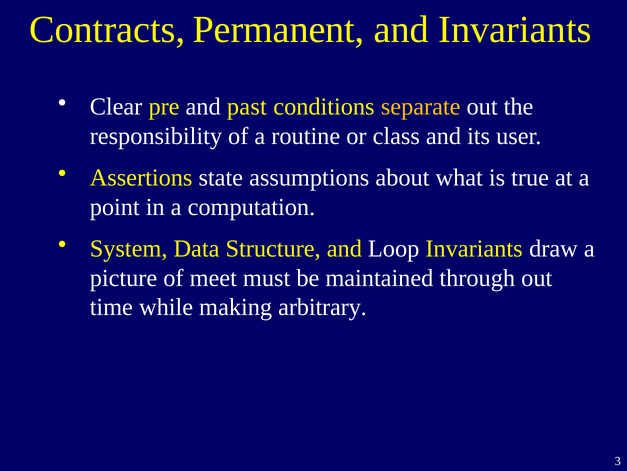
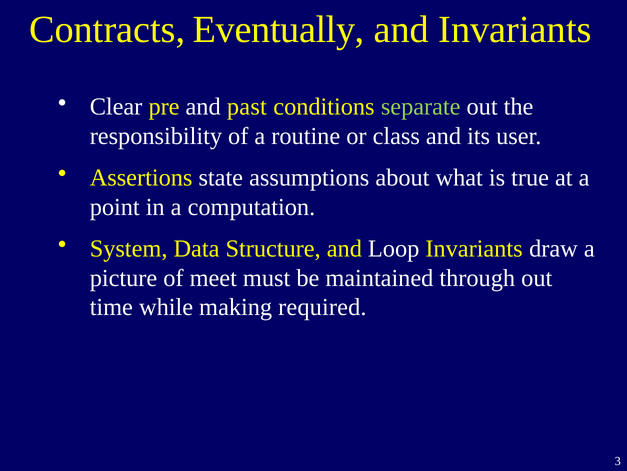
Permanent: Permanent -> Eventually
separate colour: yellow -> light green
arbitrary: arbitrary -> required
